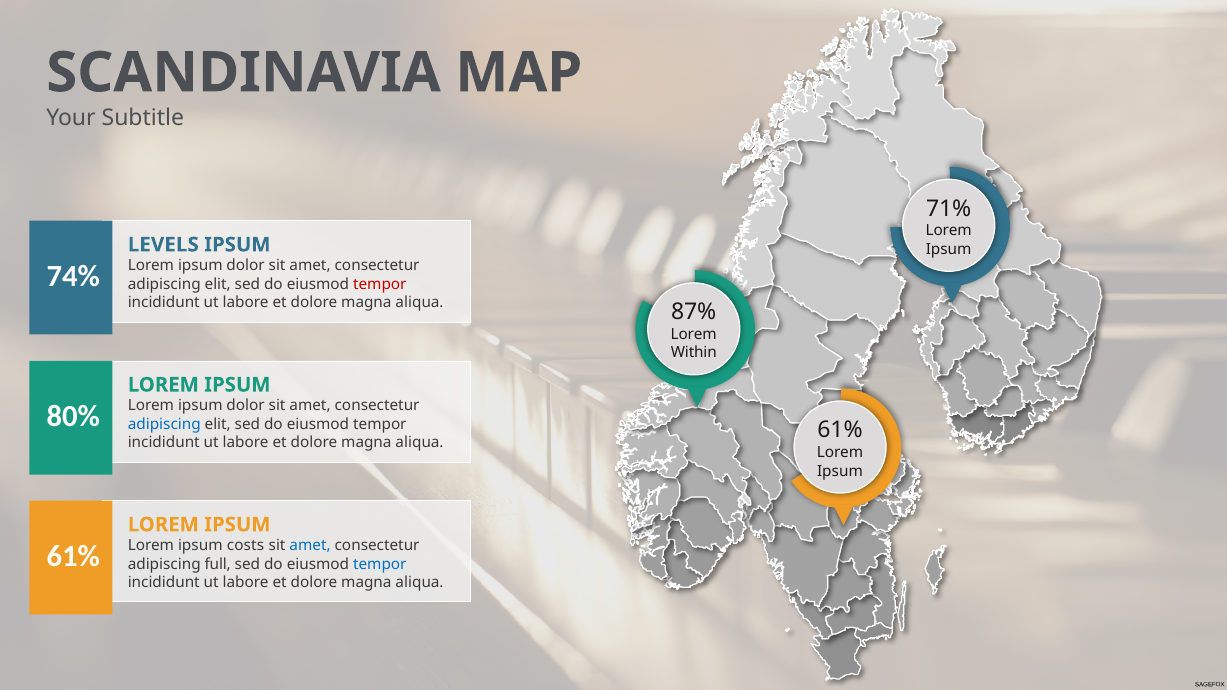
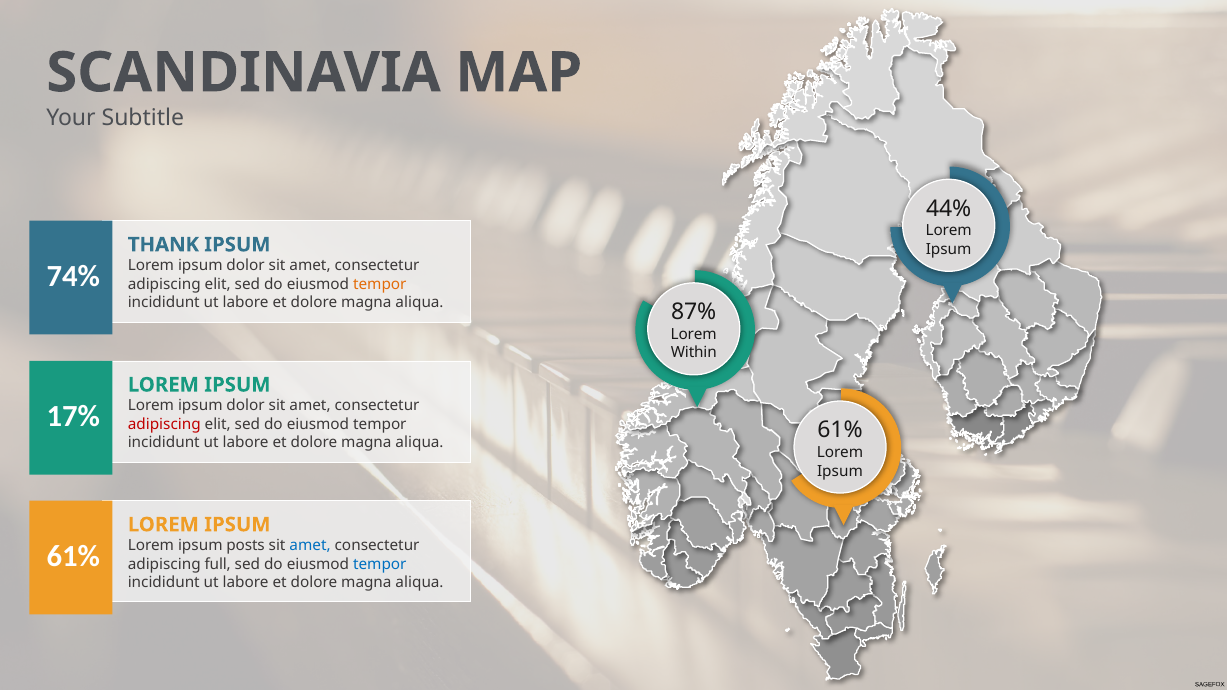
71%: 71% -> 44%
LEVELS: LEVELS -> THANK
tempor at (380, 284) colour: red -> orange
80%: 80% -> 17%
adipiscing at (164, 424) colour: blue -> red
costs: costs -> posts
